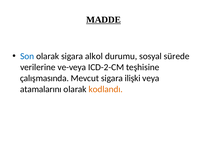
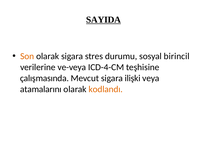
MADDE: MADDE -> SAYIDA
Son colour: blue -> orange
alkol: alkol -> stres
sürede: sürede -> birincil
ICD-2-CM: ICD-2-CM -> ICD-4-CM
